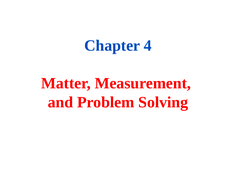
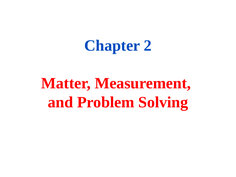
4: 4 -> 2
